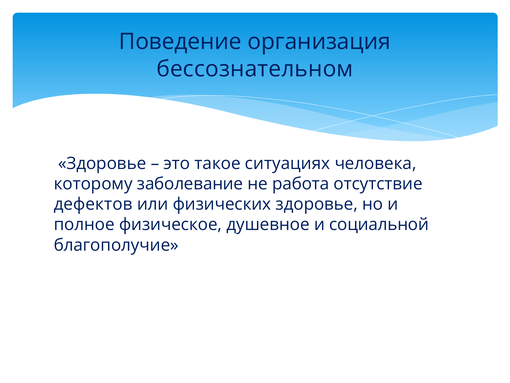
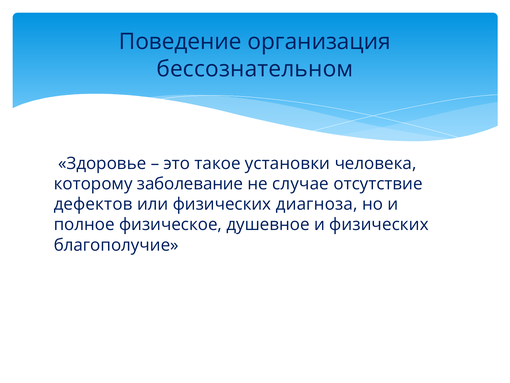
ситуациях: ситуациях -> установки
работа: работа -> случае
физических здоровье: здоровье -> диагноза
и социальной: социальной -> физических
